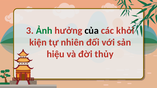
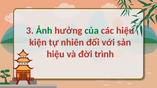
của colour: black -> green
các khỏi: khỏi -> hiệu
thủy: thủy -> trình
